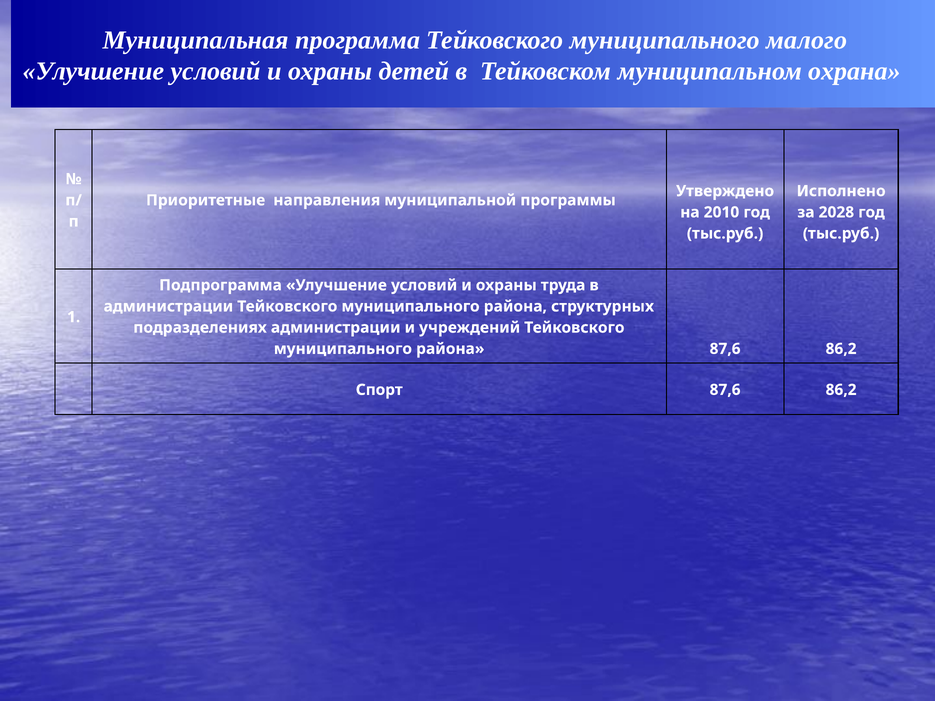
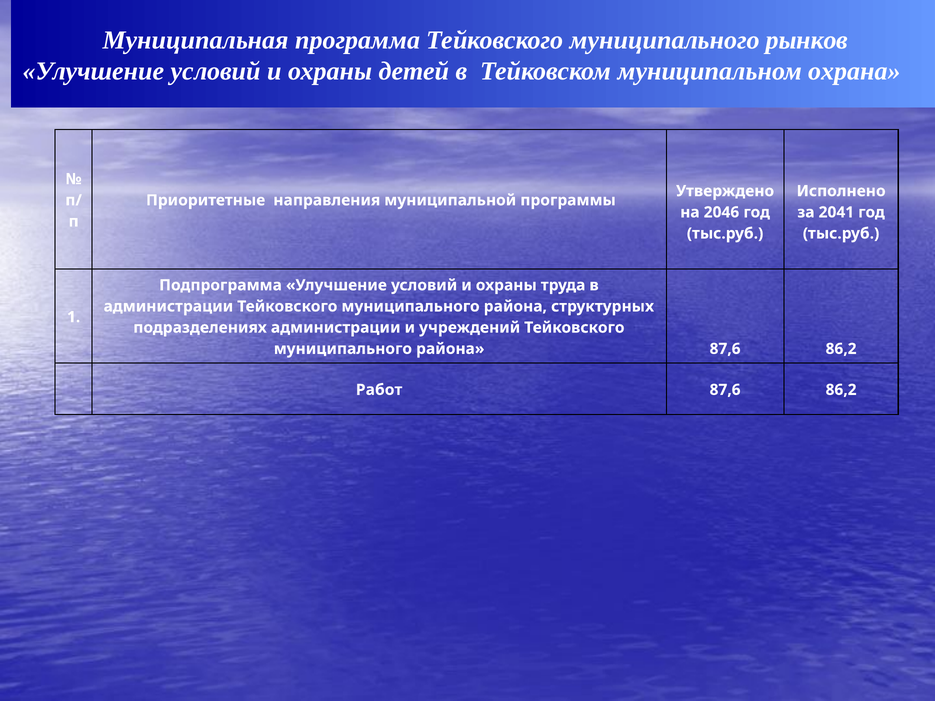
малого: малого -> рынков
2010: 2010 -> 2046
2028: 2028 -> 2041
Спорт: Спорт -> Работ
